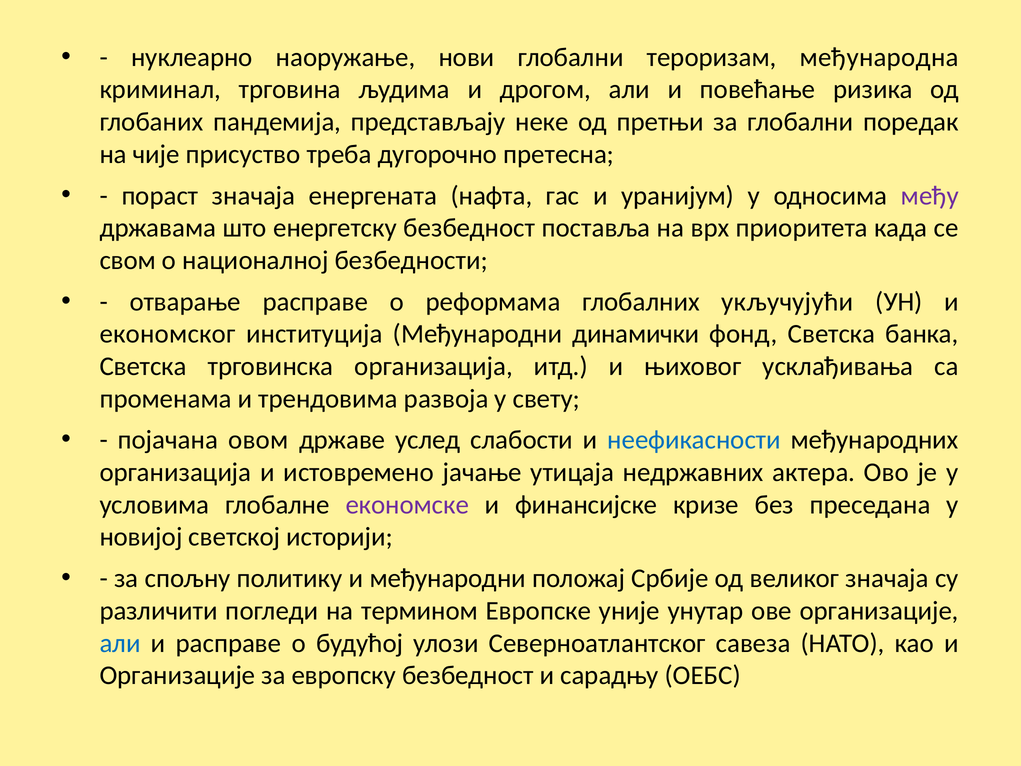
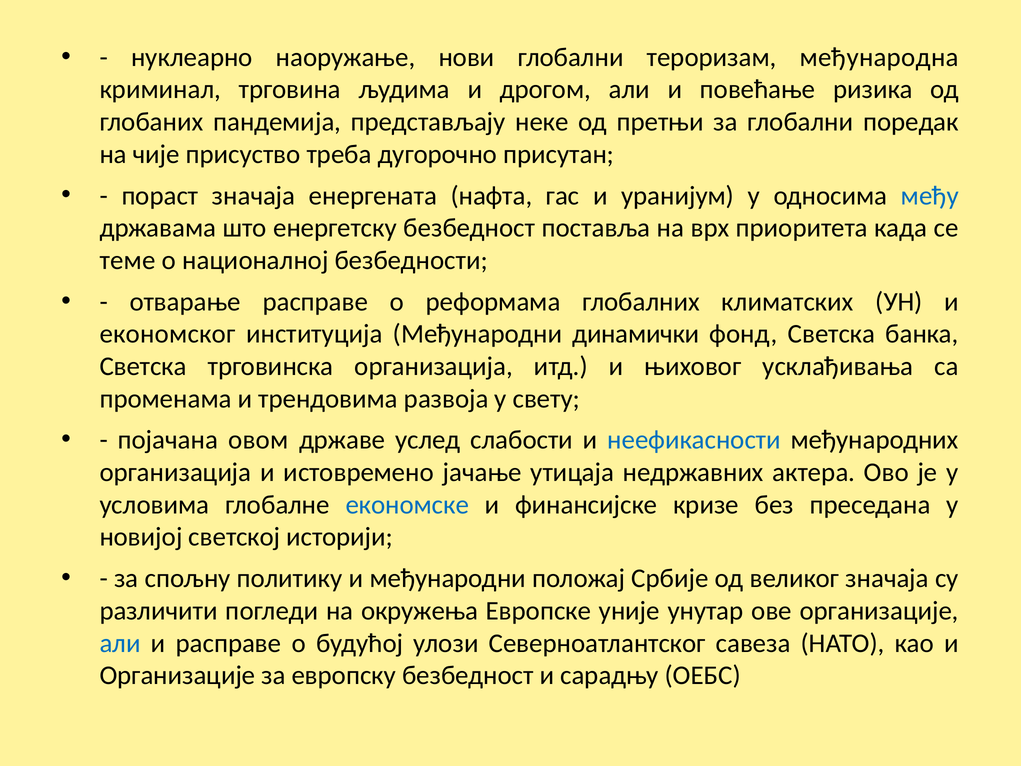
претесна: претесна -> присутан
међу colour: purple -> blue
свом: свом -> теме
укључујући: укључујући -> климатских
економске colour: purple -> blue
термином: термином -> окружења
